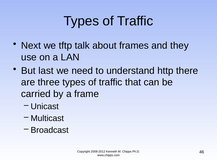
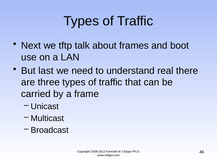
they: they -> boot
http: http -> real
